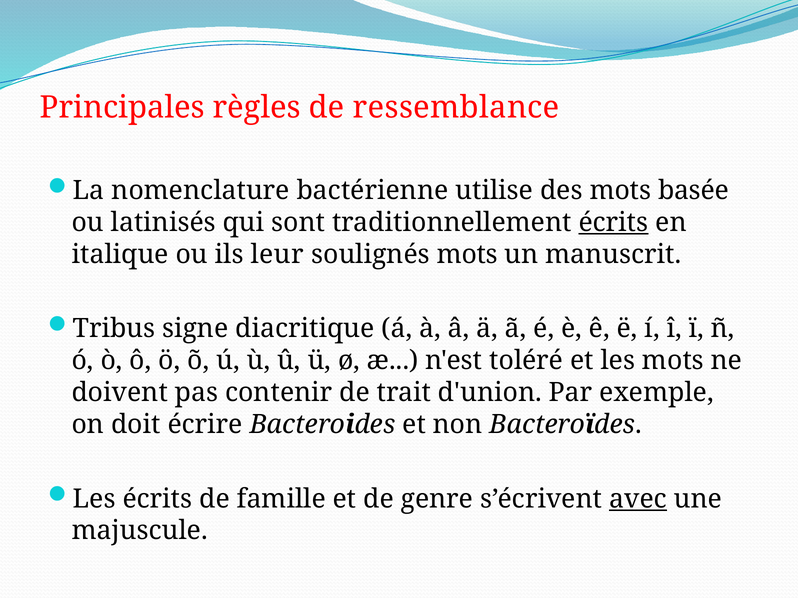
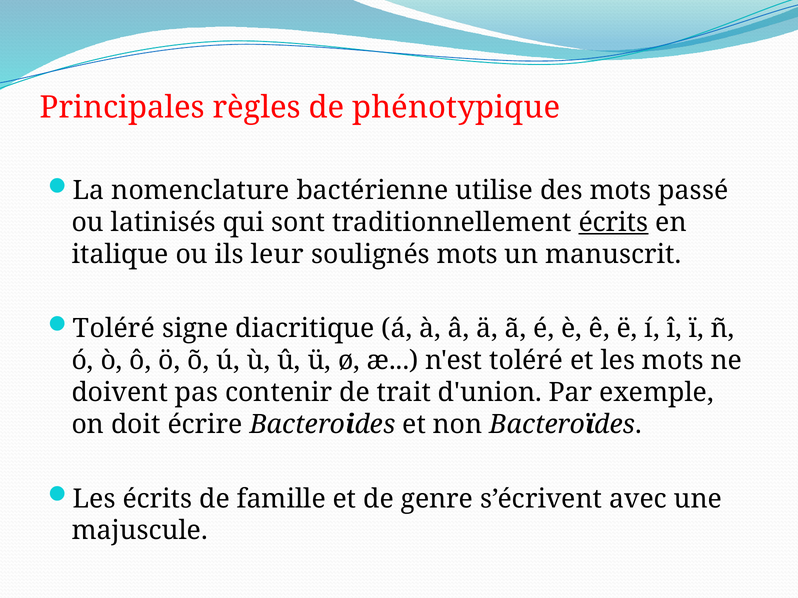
ressemblance: ressemblance -> phénotypique
basée: basée -> passé
Tribus at (114, 329): Tribus -> Toléré
avec underline: present -> none
